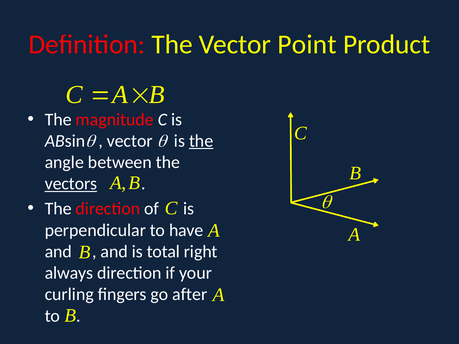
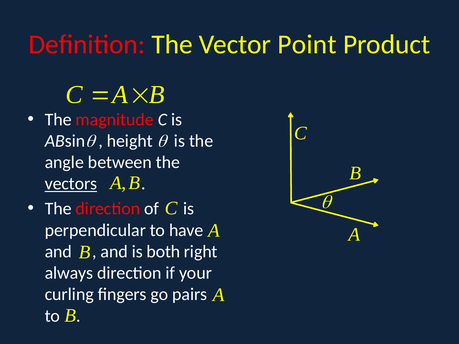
vector at (130, 141): vector -> height
the at (201, 141) underline: present -> none
total: total -> both
after: after -> pairs
